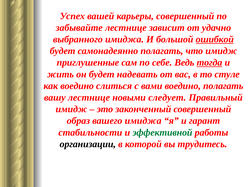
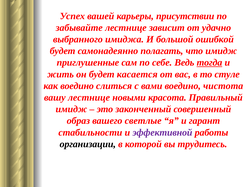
карьеры совершенный: совершенный -> присутствии
ошибкой underline: present -> none
надевать: надевать -> касается
воедино полагать: полагать -> чистота
следует: следует -> красота
вашего имиджа: имиджа -> светлые
эффективной colour: green -> purple
